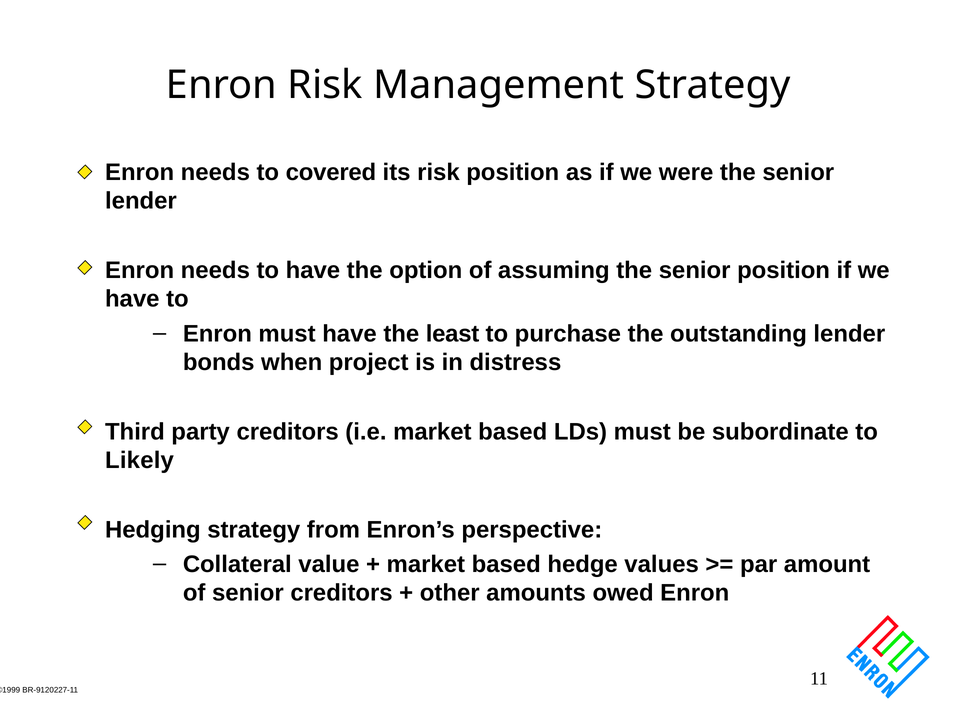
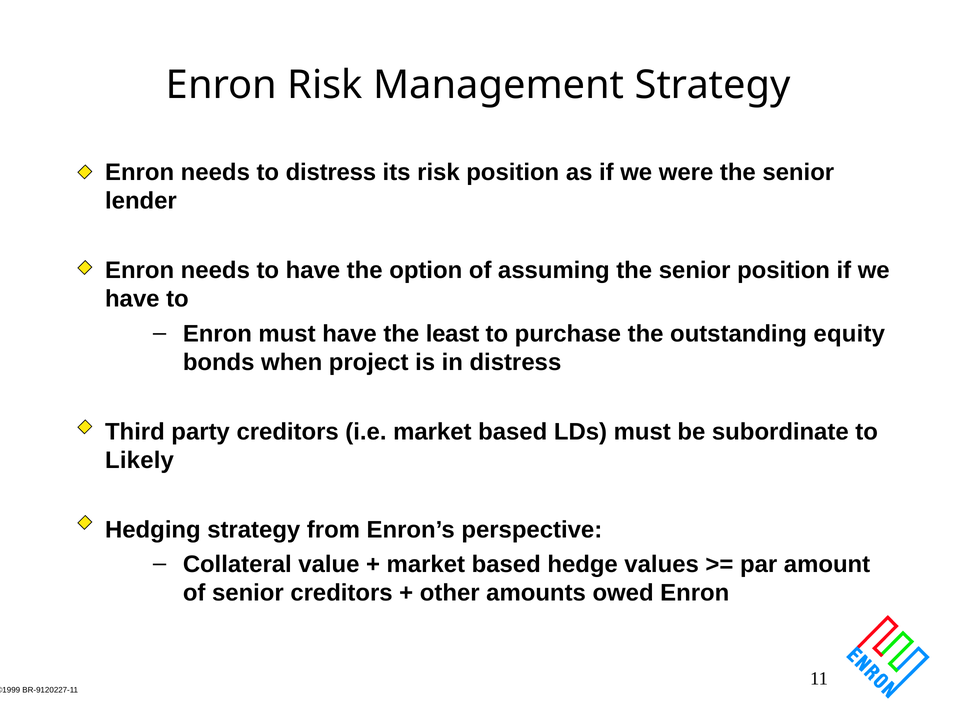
to covered: covered -> distress
outstanding lender: lender -> equity
